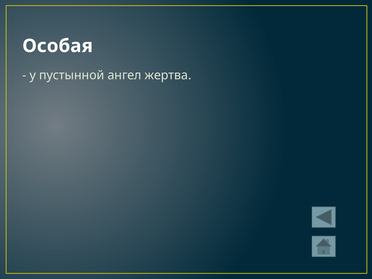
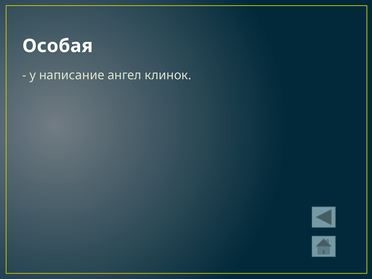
пустынной: пустынной -> написание
жертва: жертва -> клинок
